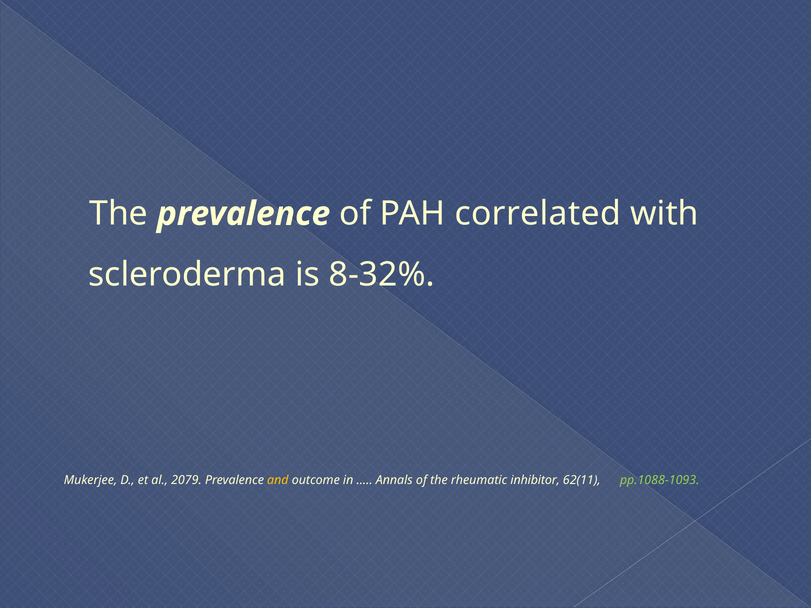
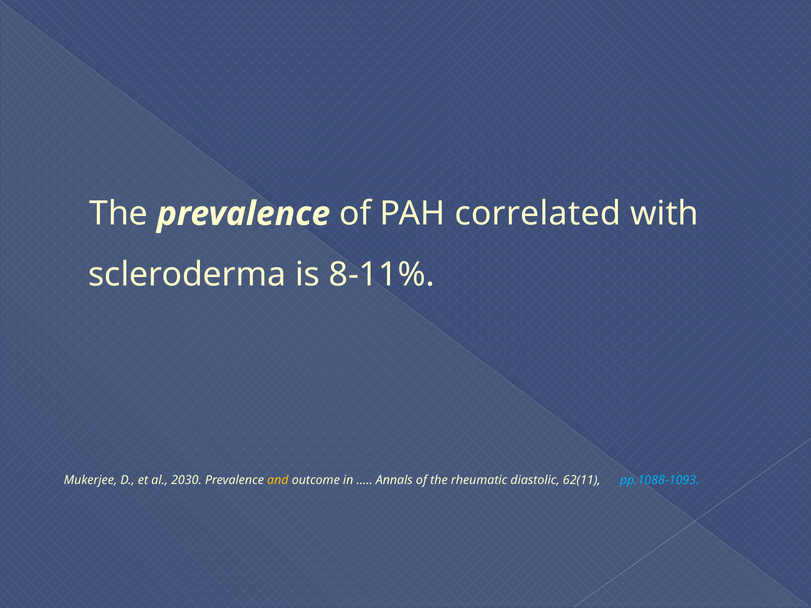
8-32%: 8-32% -> 8-11%
2079: 2079 -> 2030
inhibitor: inhibitor -> diastolic
pp.1088-1093 colour: light green -> light blue
